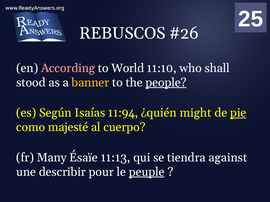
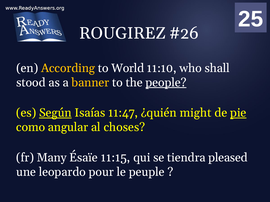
REBUSCOS: REBUSCOS -> ROUGIREZ
According colour: pink -> yellow
Según underline: none -> present
11:94: 11:94 -> 11:47
majesté: majesté -> angular
cuerpo: cuerpo -> choses
11:13: 11:13 -> 11:15
against: against -> pleased
describir: describir -> leopardo
peuple underline: present -> none
